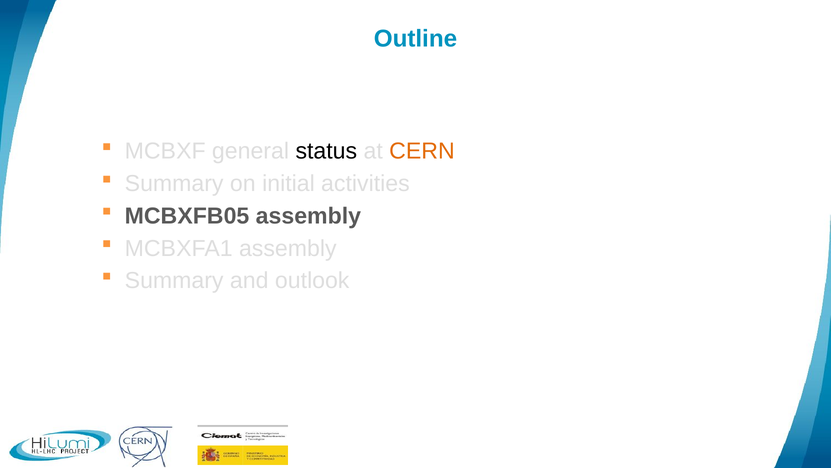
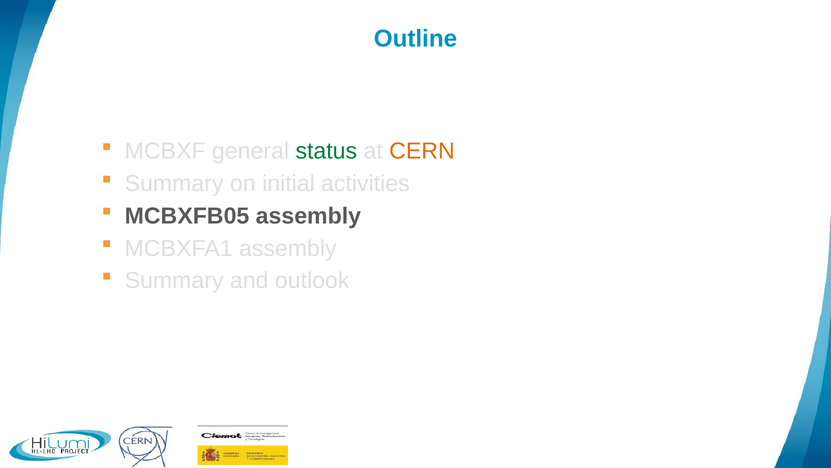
status colour: black -> green
